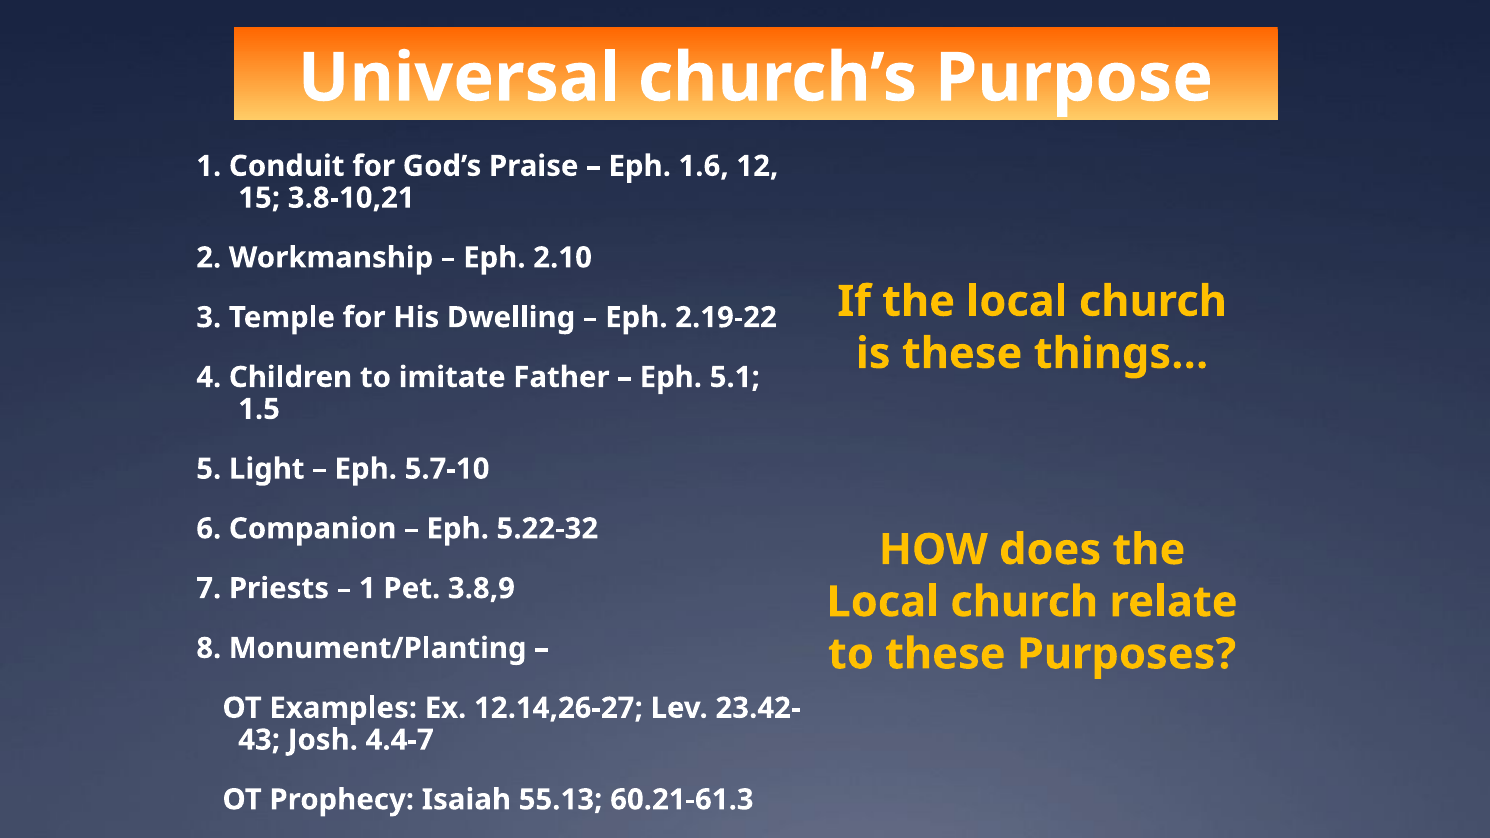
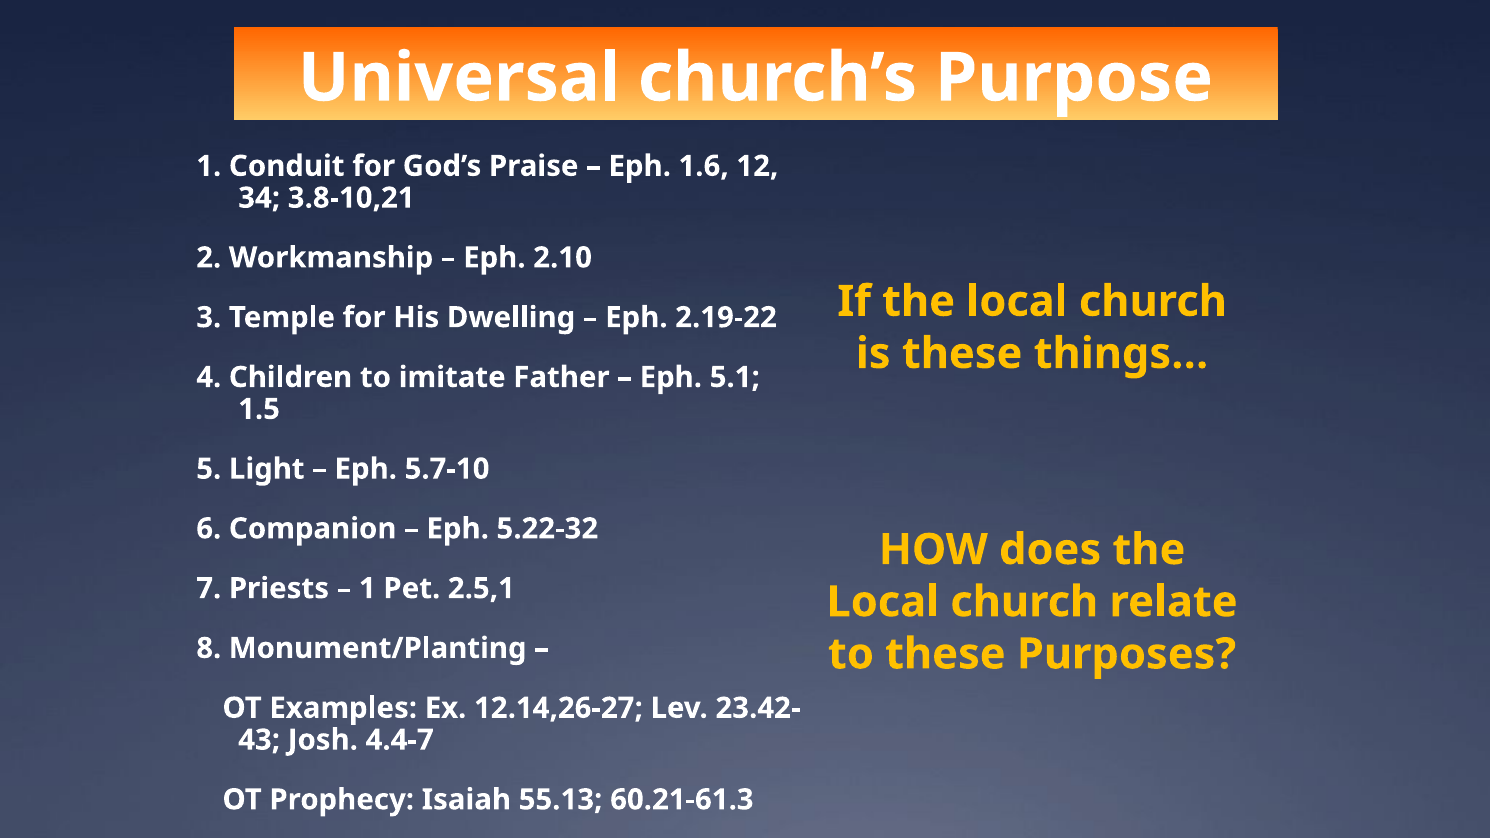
15: 15 -> 34
3.8,9: 3.8,9 -> 2.5,1
